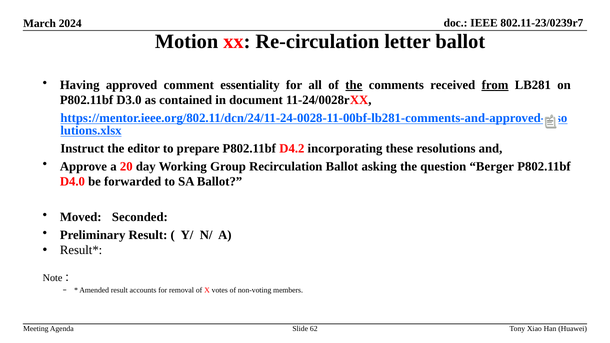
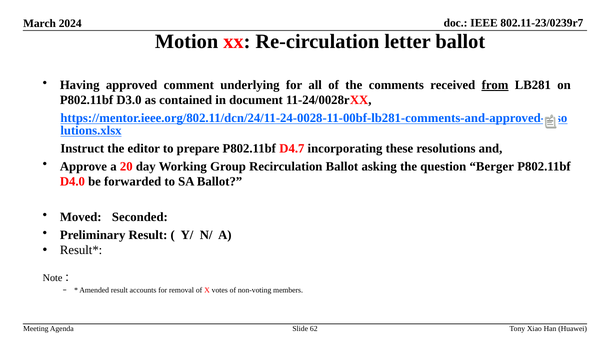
essentiality: essentiality -> underlying
the at (354, 85) underline: present -> none
D4.2: D4.2 -> D4.7
